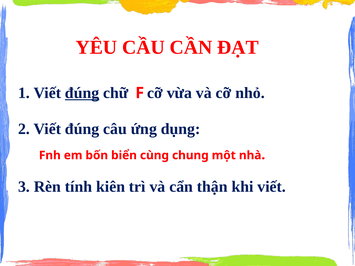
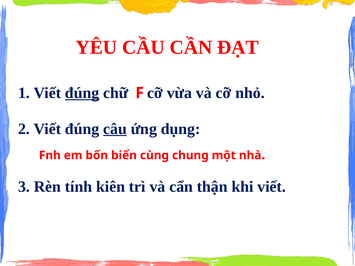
câu underline: none -> present
